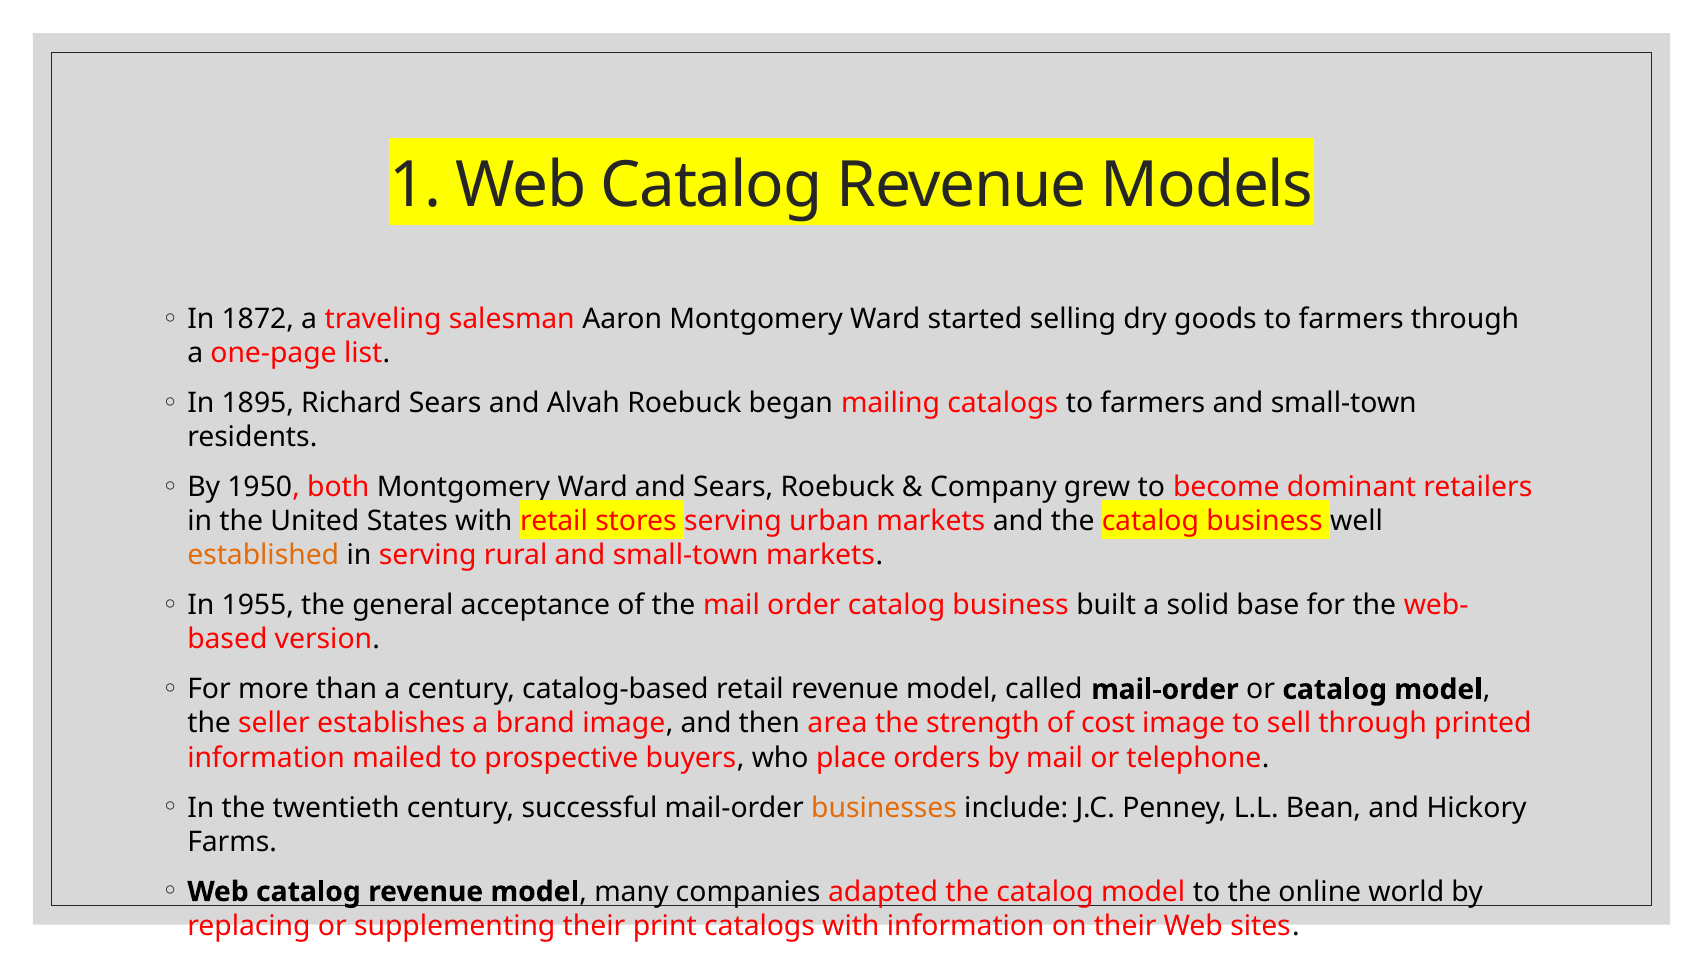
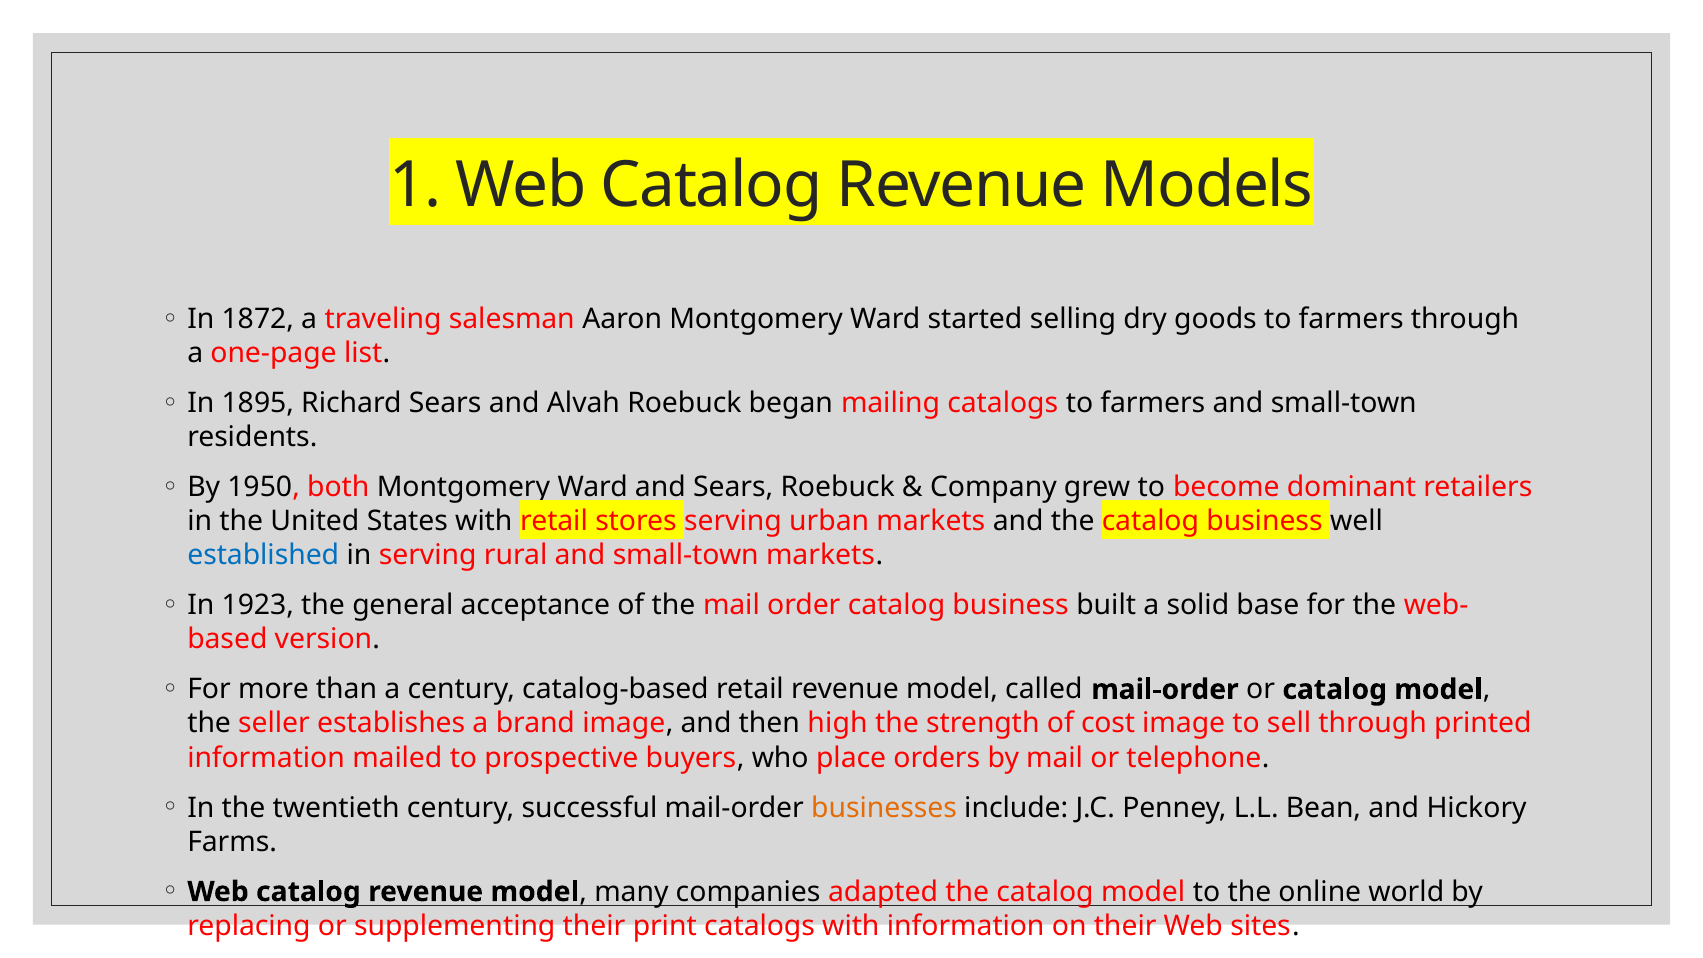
established colour: orange -> blue
1955: 1955 -> 1923
area: area -> high
